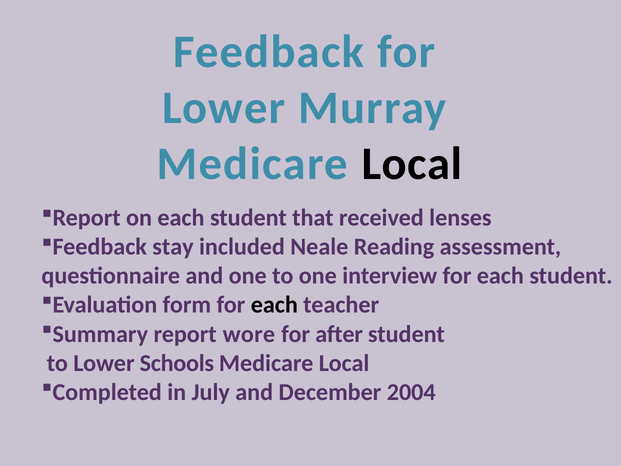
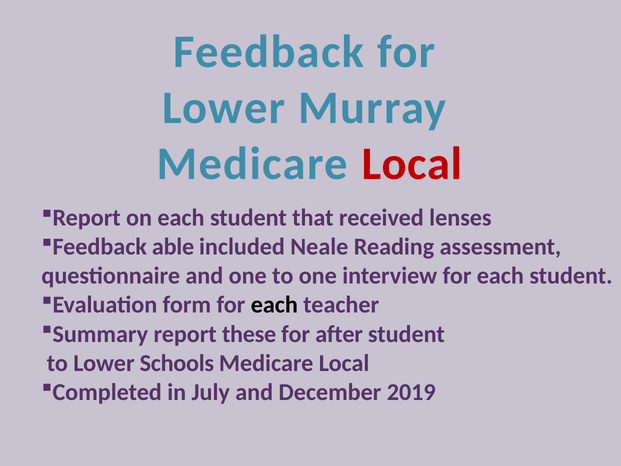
Local at (412, 164) colour: black -> red
stay: stay -> able
wore: wore -> these
2004: 2004 -> 2019
